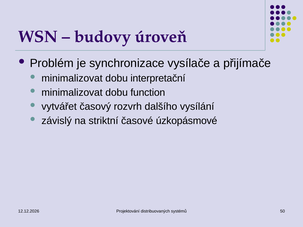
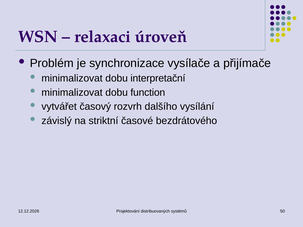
budovy: budovy -> relaxaci
úzkopásmové: úzkopásmové -> bezdrátového
